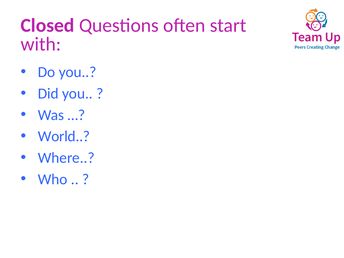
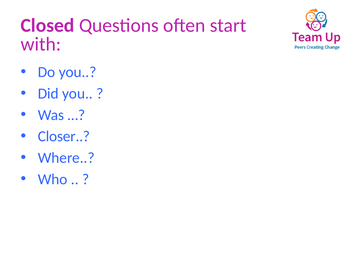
World: World -> Closer
